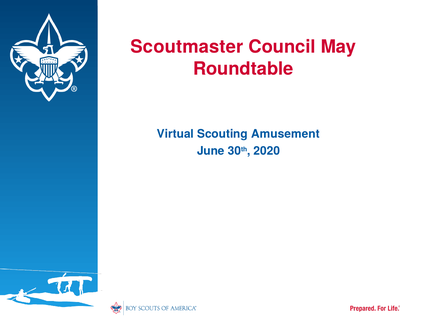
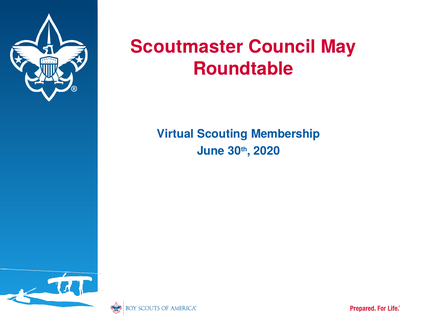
Amusement: Amusement -> Membership
